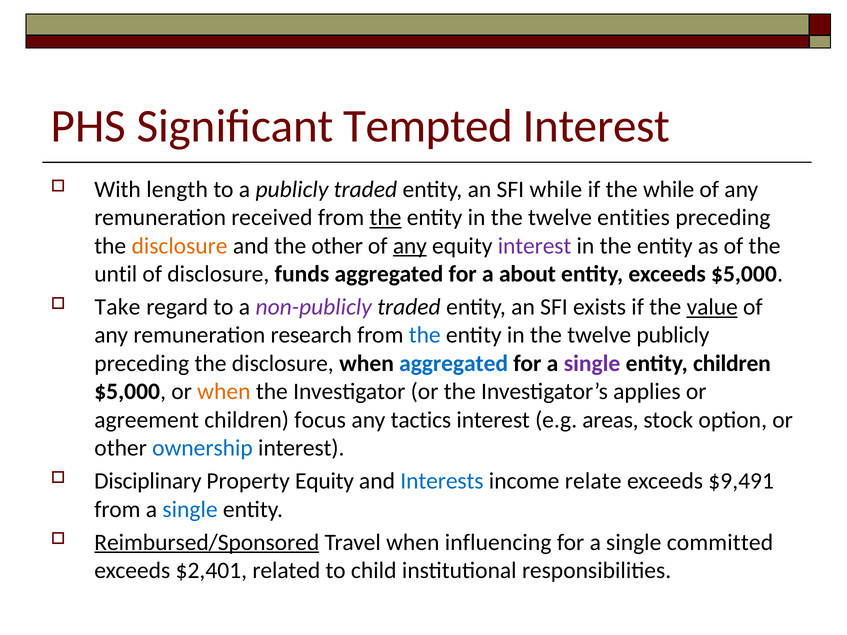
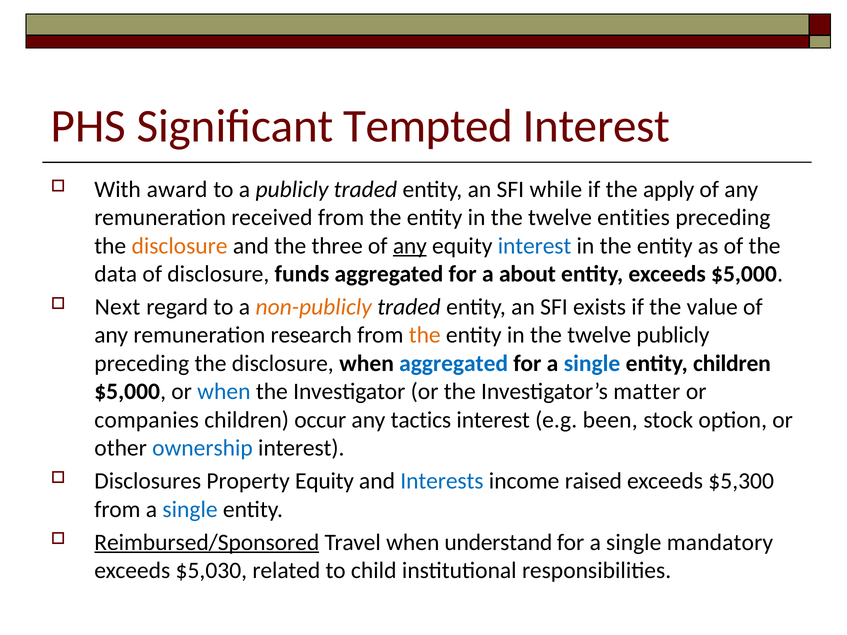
length: length -> award
the while: while -> apply
the at (385, 218) underline: present -> none
the other: other -> three
interest at (535, 246) colour: purple -> blue
until: until -> data
Take: Take -> Next
non-publicly colour: purple -> orange
value underline: present -> none
the at (425, 335) colour: blue -> orange
single at (592, 364) colour: purple -> blue
when at (224, 392) colour: orange -> blue
applies: applies -> matter
agreement: agreement -> companies
focus: focus -> occur
areas: areas -> been
Disciplinary: Disciplinary -> Disclosures
relate: relate -> raised
$9,491: $9,491 -> $5,300
influencing: influencing -> understand
committed: committed -> mandatory
$2,401: $2,401 -> $5,030
